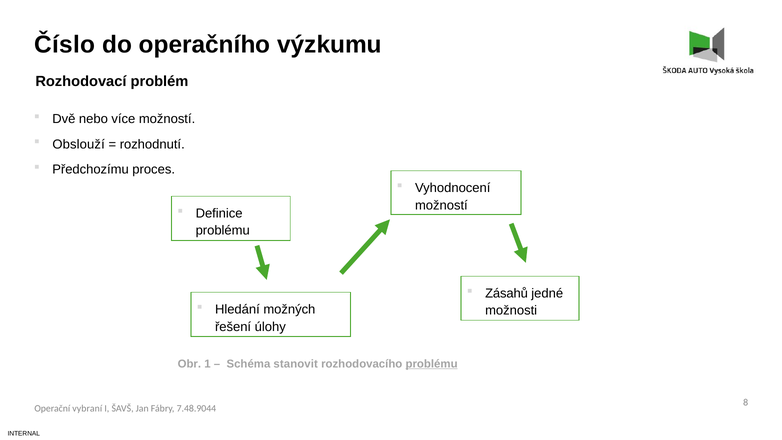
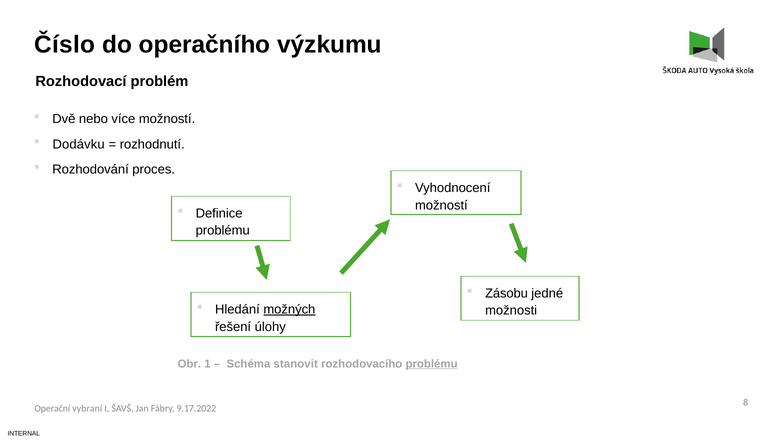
Obslouží: Obslouží -> Dodávku
Předchozímu: Předchozímu -> Rozhodování
Zásahů: Zásahů -> Zásobu
možných underline: none -> present
7.48.9044: 7.48.9044 -> 9.17.2022
